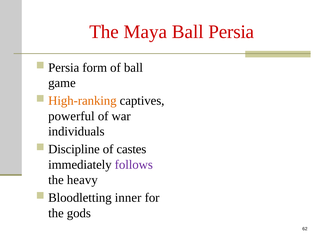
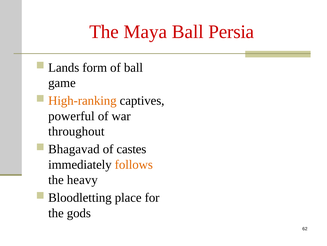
Persia at (64, 67): Persia -> Lands
individuals: individuals -> throughout
Discipline: Discipline -> Bhagavad
follows colour: purple -> orange
inner: inner -> place
